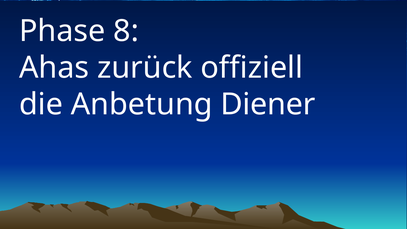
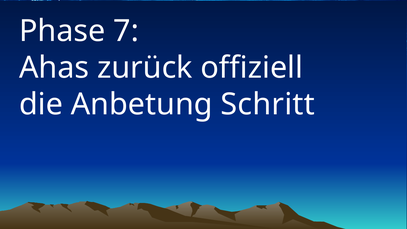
8: 8 -> 7
Diener: Diener -> Schritt
